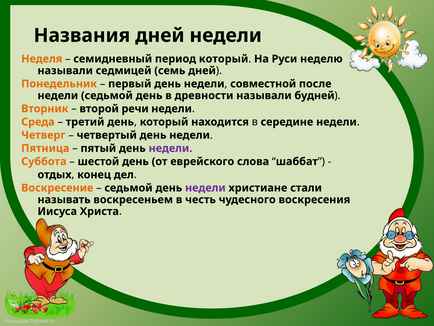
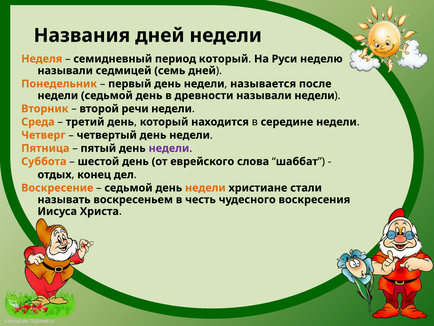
совместной: совместной -> называется
называли будней: будней -> недели
недели at (205, 188) colour: purple -> orange
